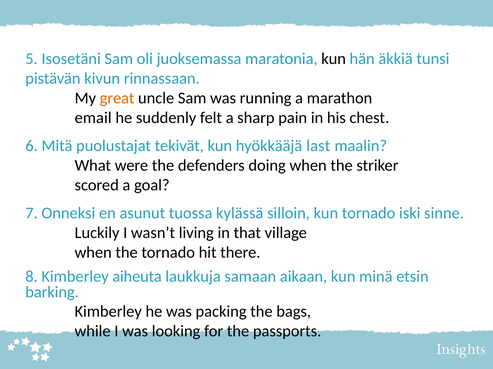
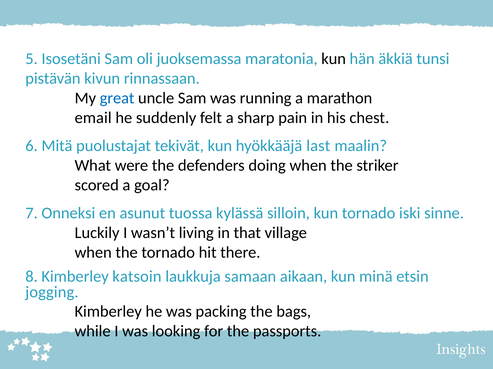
great colour: orange -> blue
aiheuta: aiheuta -> katsoin
barking: barking -> jogging
